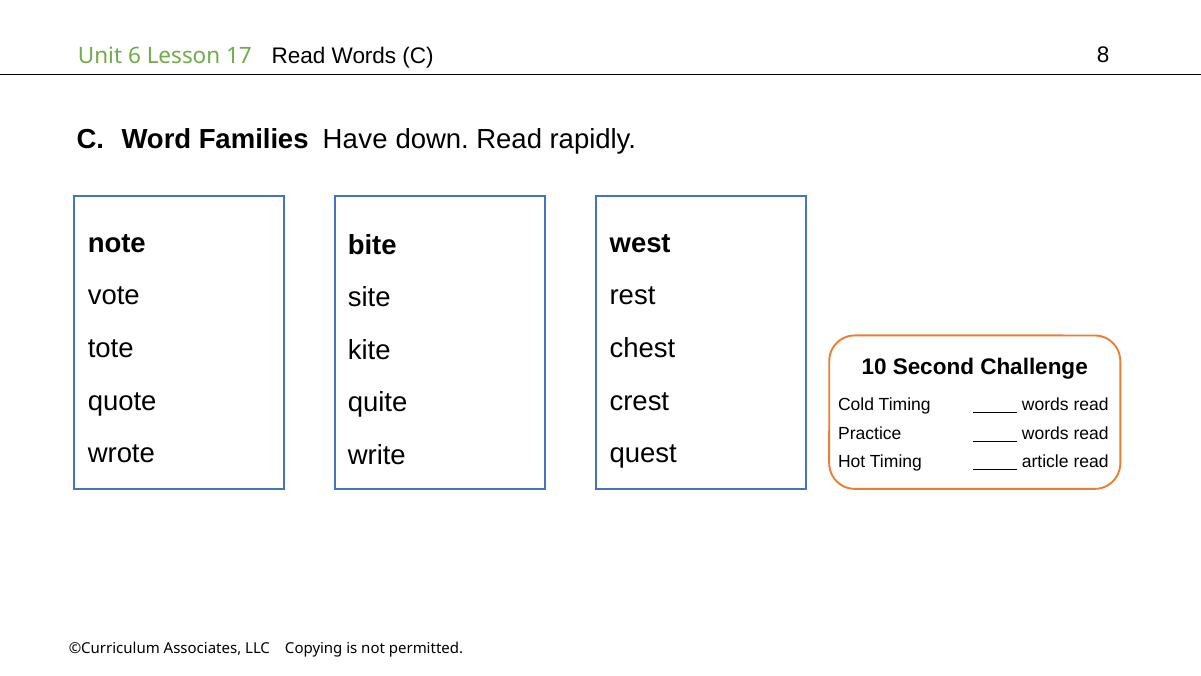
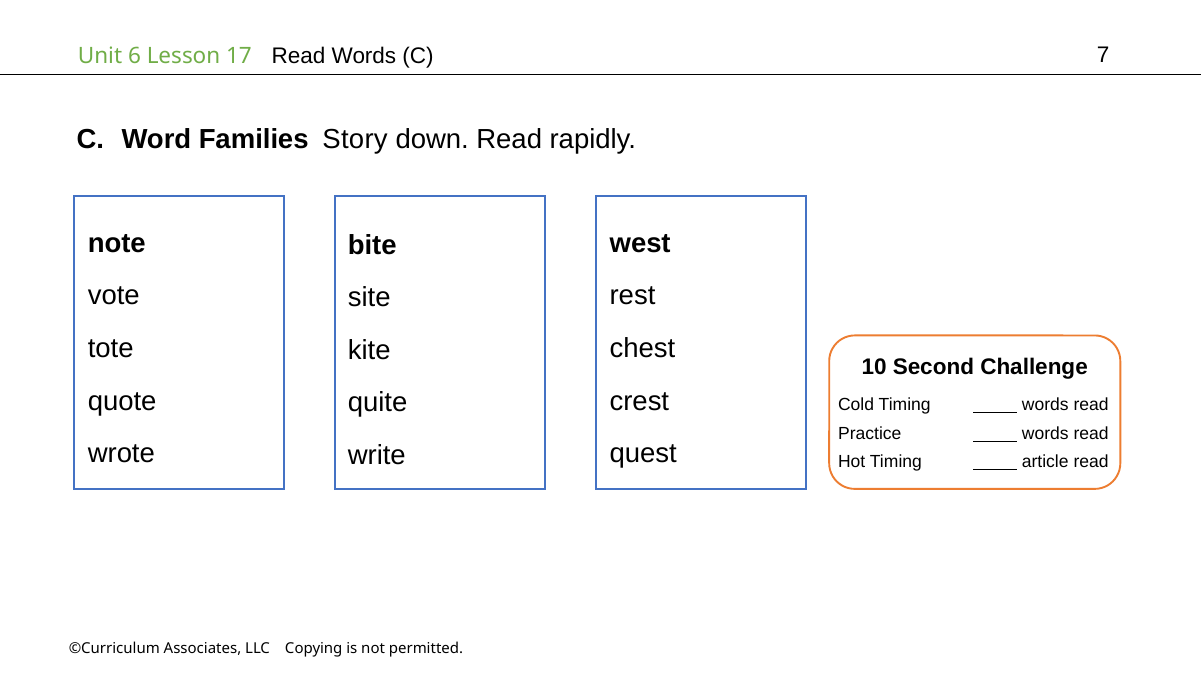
8: 8 -> 7
Have: Have -> Story
